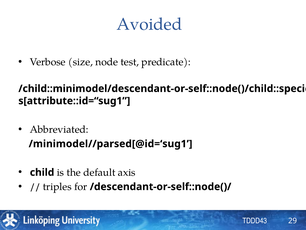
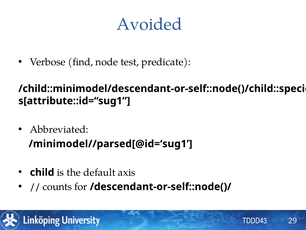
size: size -> find
triples: triples -> counts
